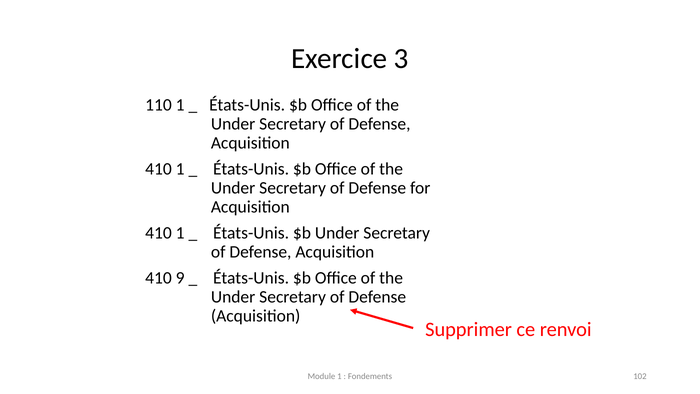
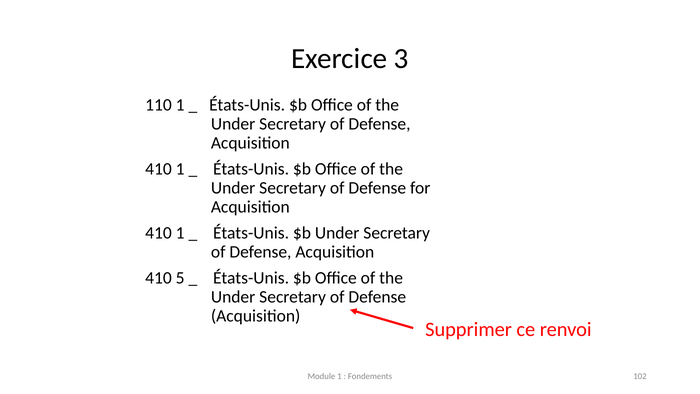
9: 9 -> 5
